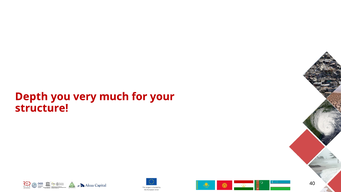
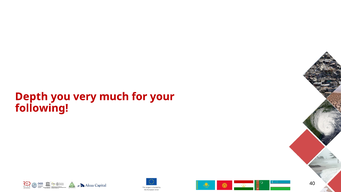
structure: structure -> following
